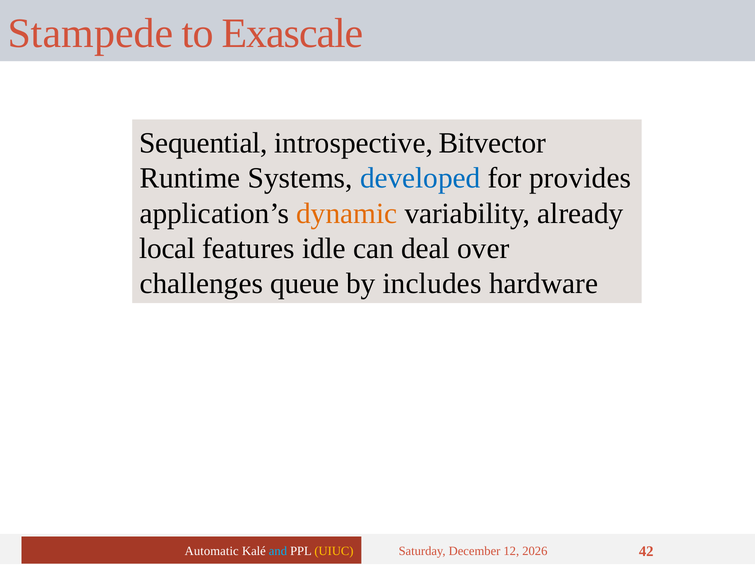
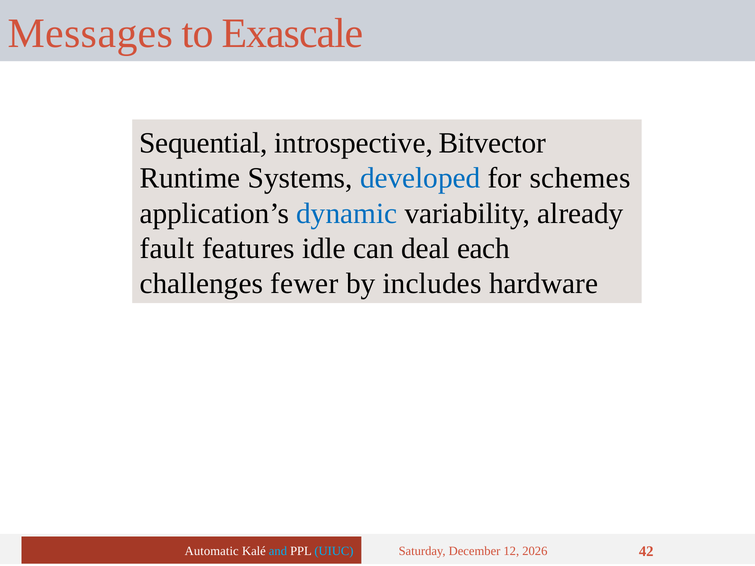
Stampede: Stampede -> Messages
provides: provides -> schemes
dynamic colour: orange -> blue
local: local -> fault
over: over -> each
queue: queue -> fewer
UIUC colour: yellow -> light blue
